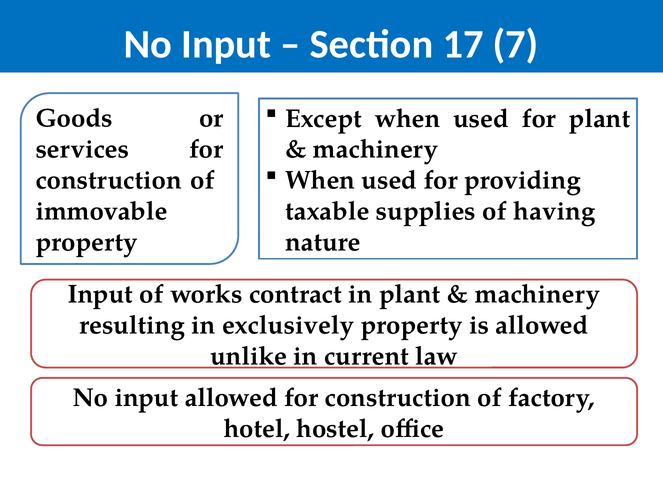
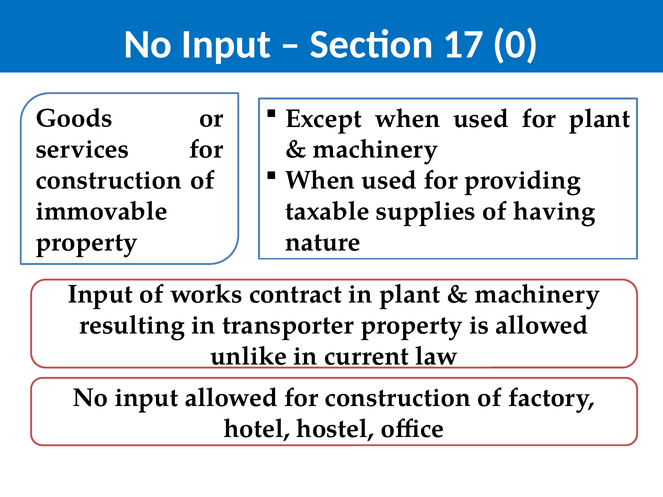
7: 7 -> 0
exclusively: exclusively -> transporter
